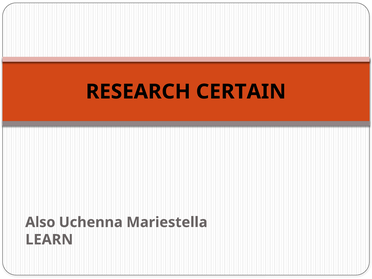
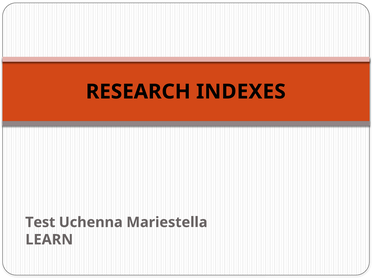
CERTAIN: CERTAIN -> INDEXES
Also: Also -> Test
